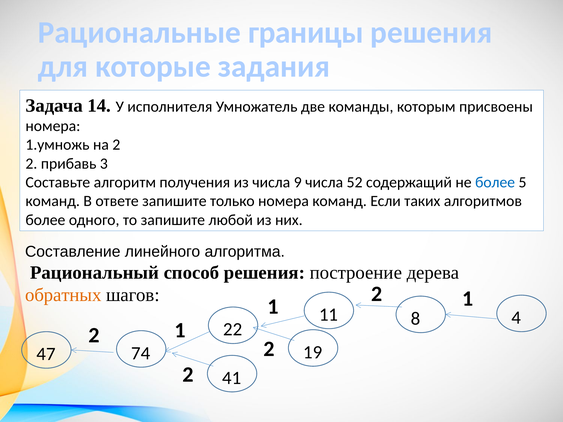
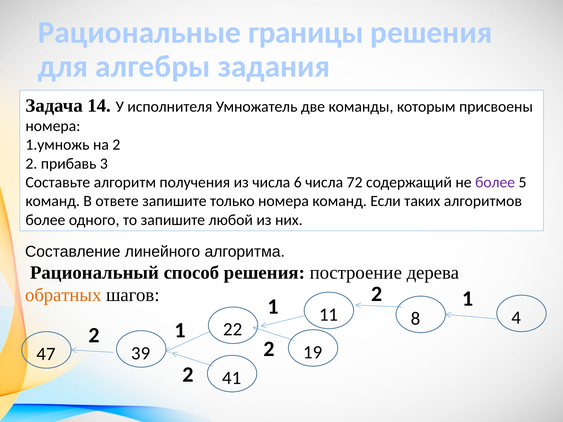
которые: которые -> алгебры
9: 9 -> 6
52: 52 -> 72
более at (495, 182) colour: blue -> purple
74: 74 -> 39
